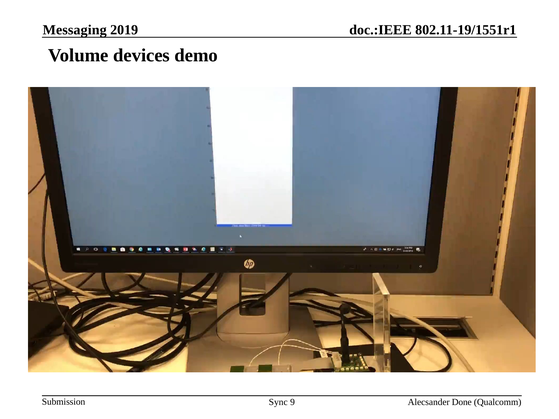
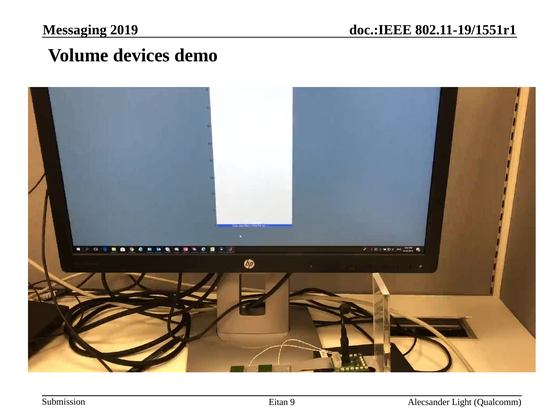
Sync: Sync -> Eitan
Done: Done -> Light
